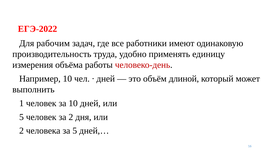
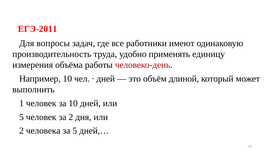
ЕГЭ-2022: ЕГЭ-2022 -> ЕГЭ-2011
рабочим: рабочим -> вопросы
